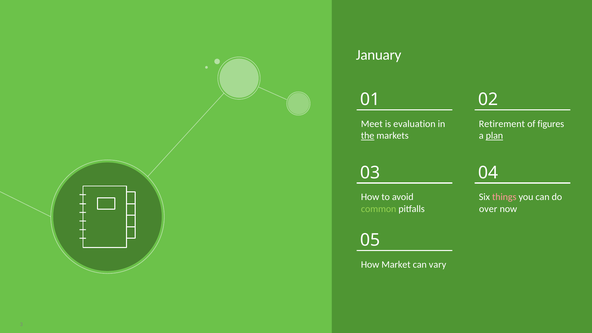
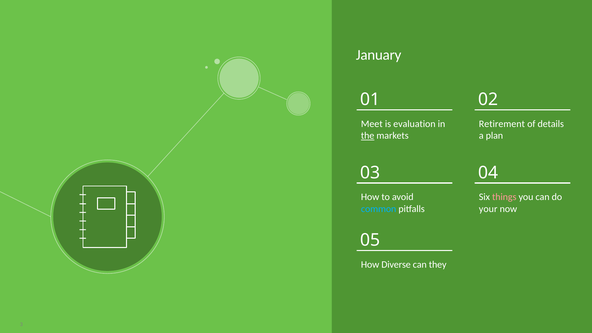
figures: figures -> details
plan underline: present -> none
common colour: light green -> light blue
over: over -> your
Market: Market -> Diverse
vary: vary -> they
